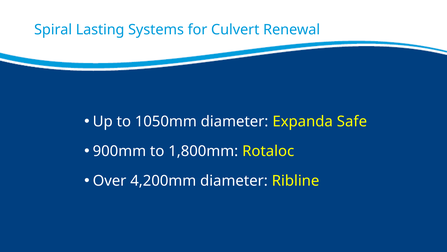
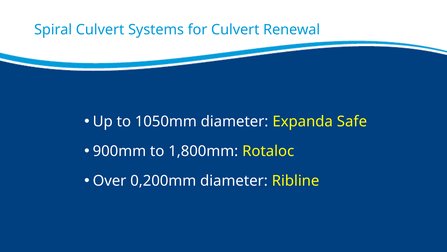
Spiral Lasting: Lasting -> Culvert
4,200mm: 4,200mm -> 0,200mm
